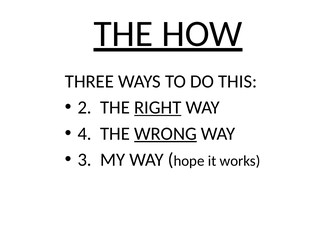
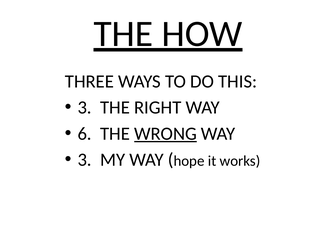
2 at (85, 107): 2 -> 3
RIGHT underline: present -> none
4: 4 -> 6
